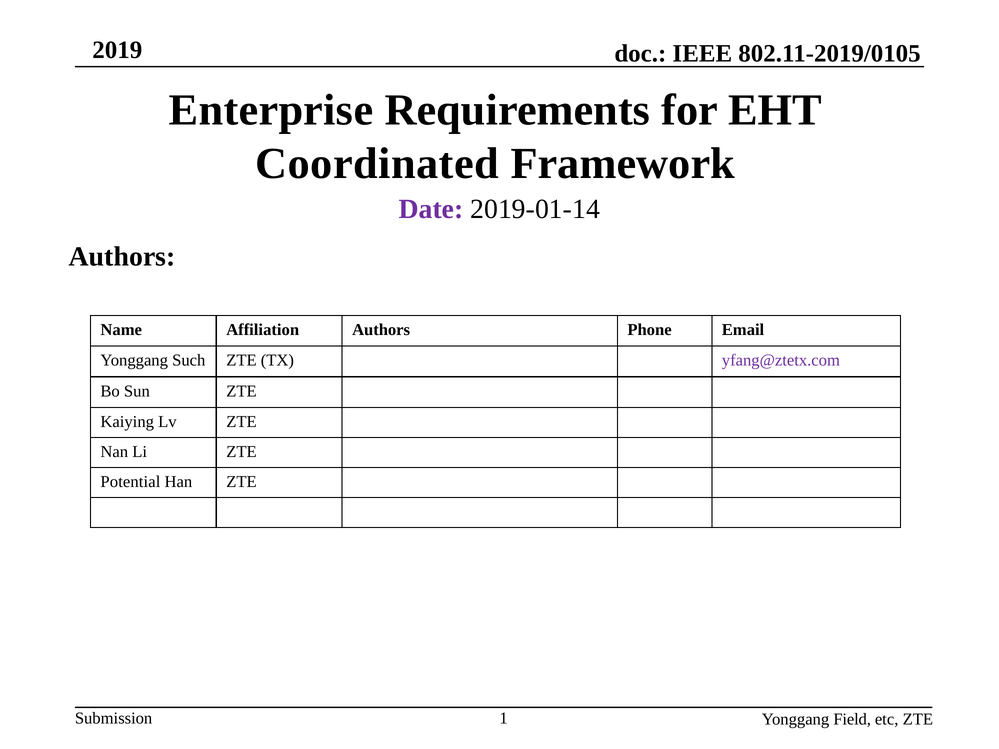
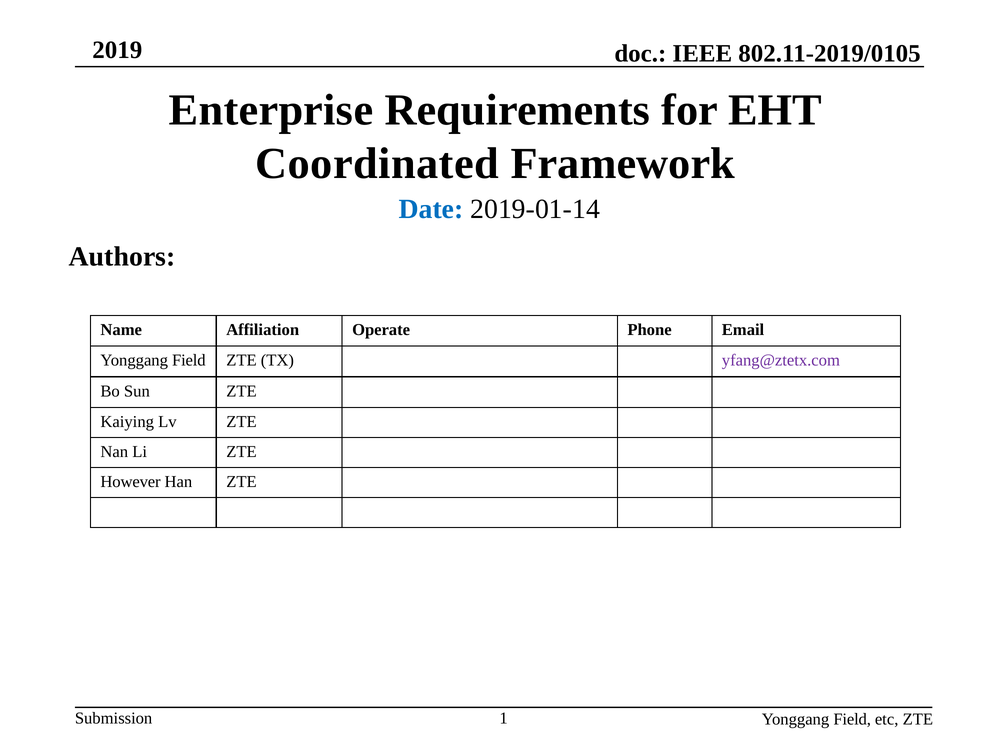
Date colour: purple -> blue
Affiliation Authors: Authors -> Operate
Such at (189, 361): Such -> Field
Potential: Potential -> However
